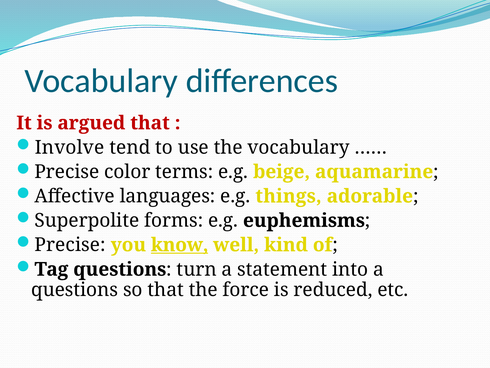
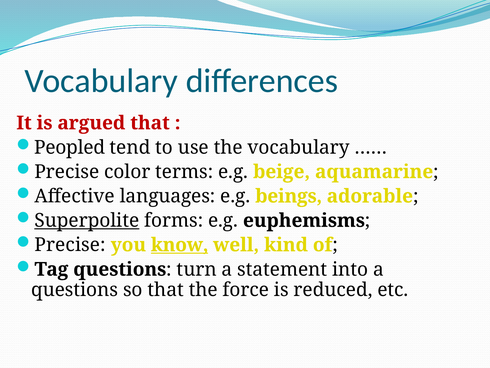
Involve: Involve -> Peopled
things: things -> beings
Superpolite underline: none -> present
